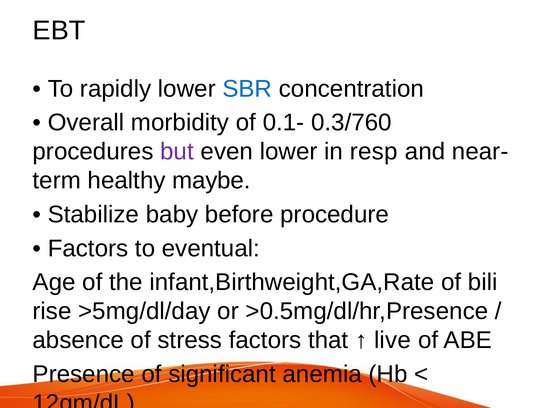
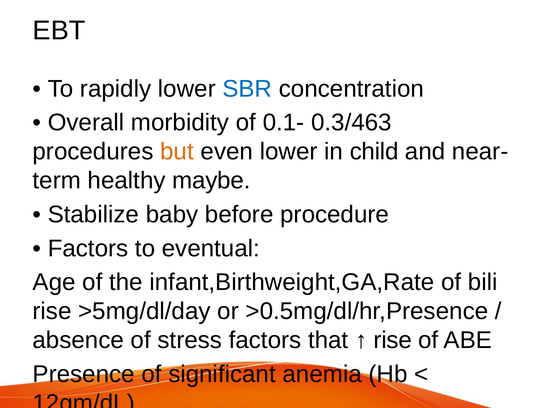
0.3/760: 0.3/760 -> 0.3/463
but colour: purple -> orange
resp: resp -> child
live at (393, 340): live -> rise
